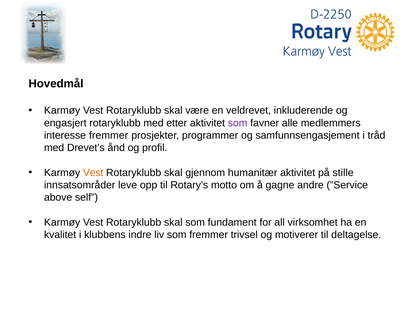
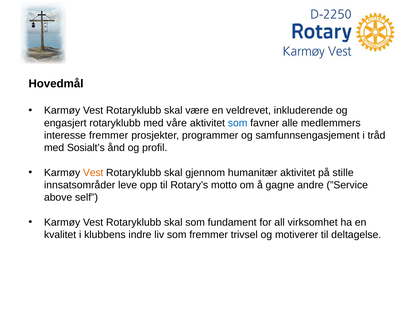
etter: etter -> våre
som at (238, 123) colour: purple -> blue
Drevet’s: Drevet’s -> Sosialt’s
